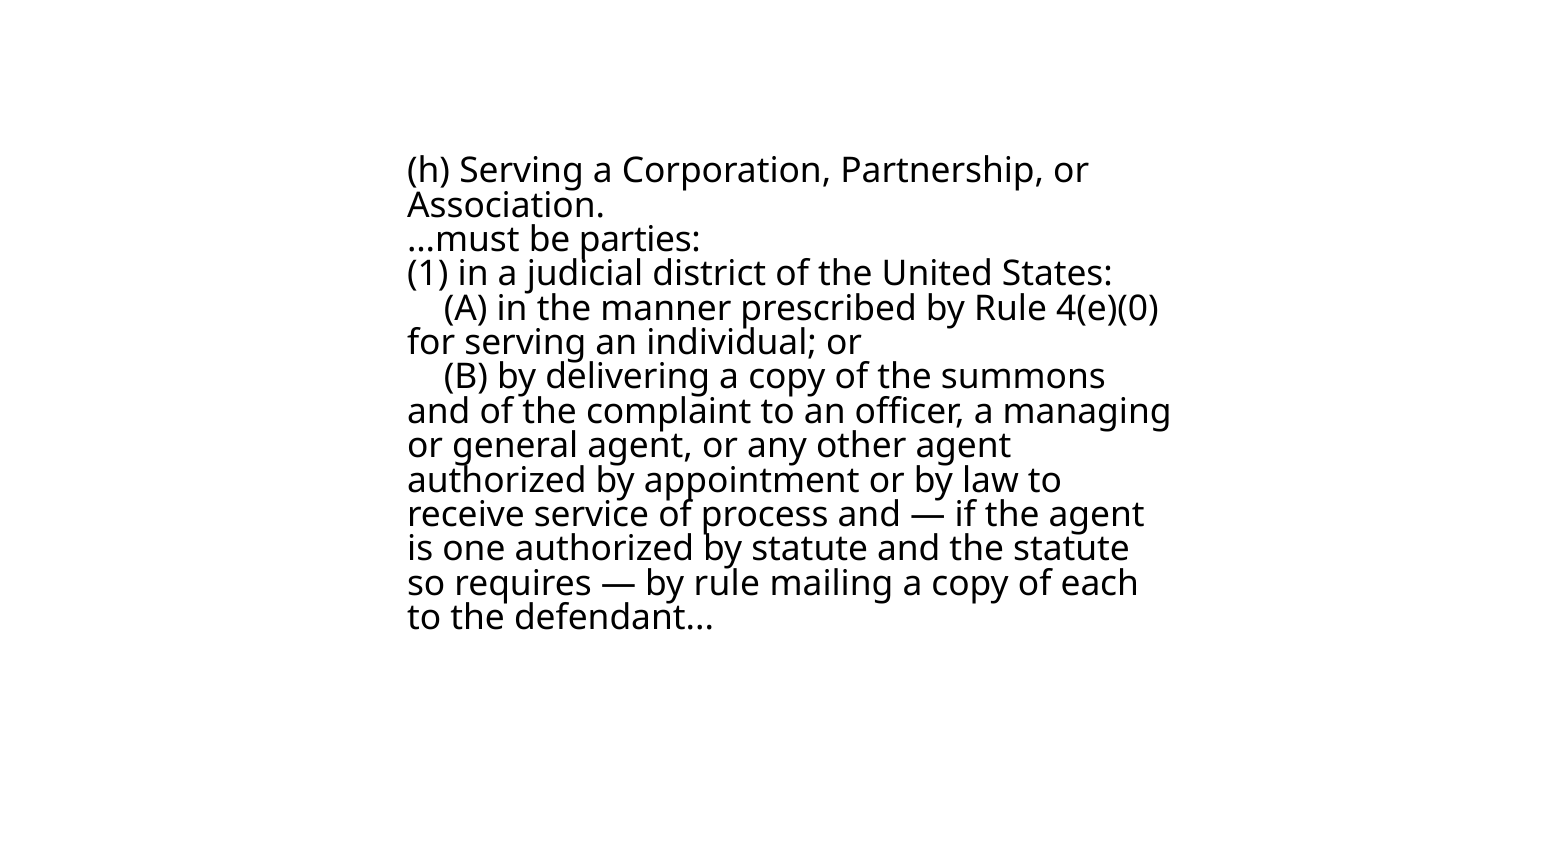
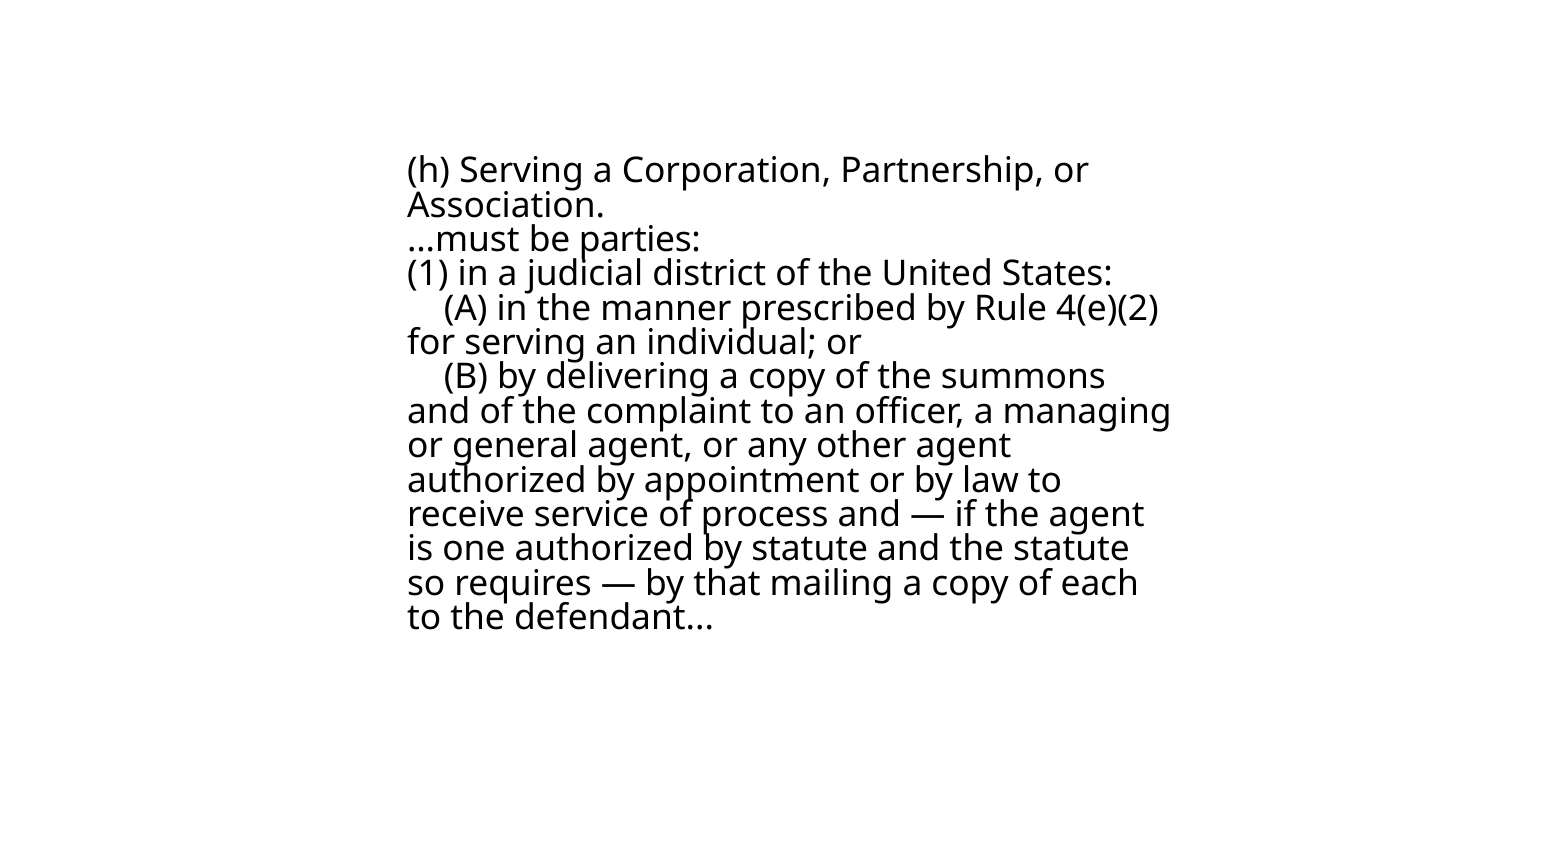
4(e)(0: 4(e)(0 -> 4(e)(2
rule at (727, 584): rule -> that
